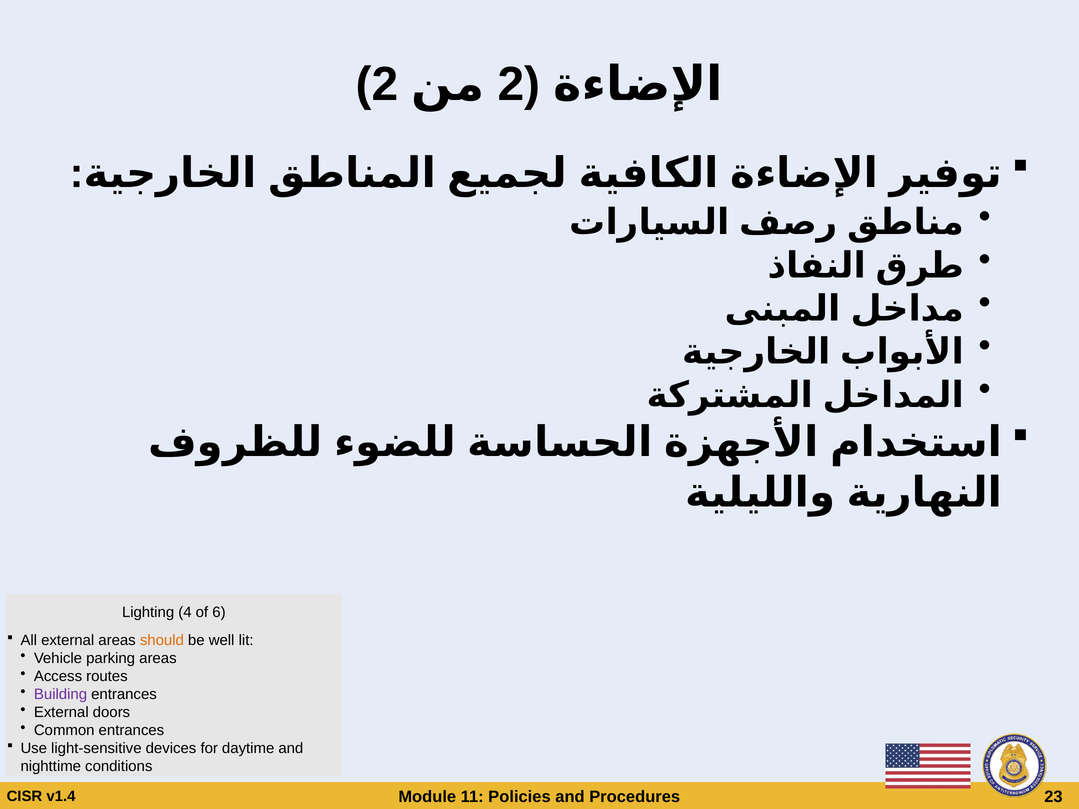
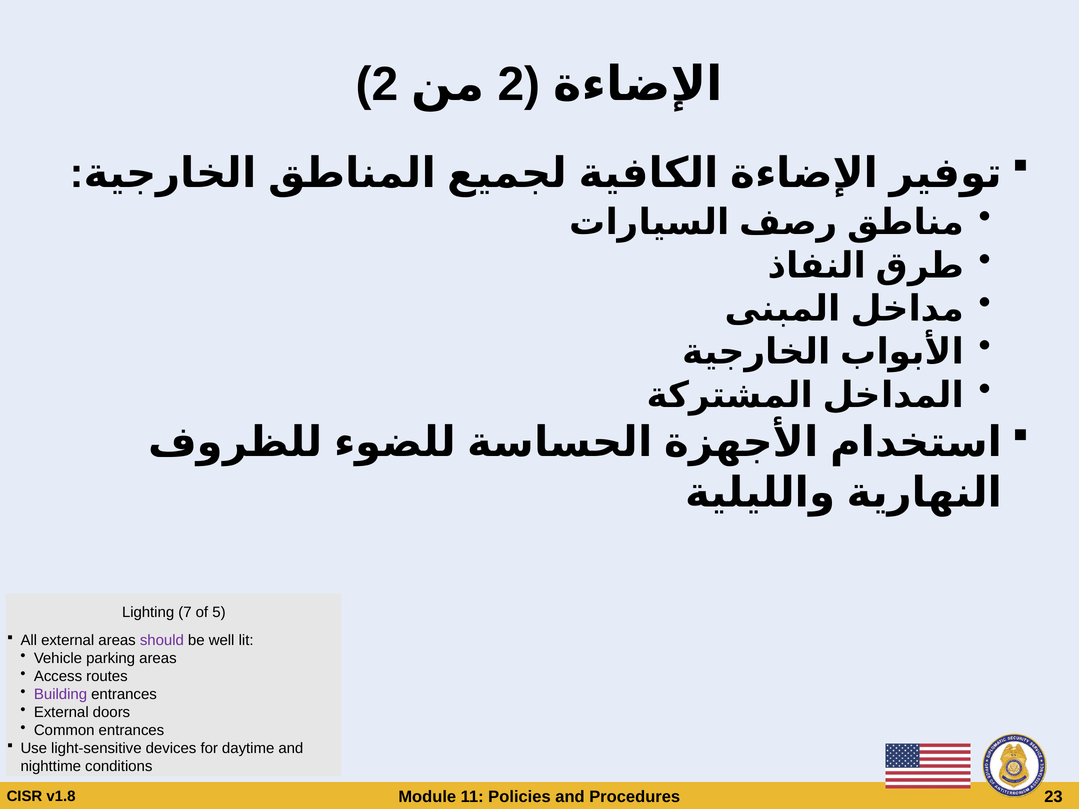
4: 4 -> 7
6: 6 -> 5
should colour: orange -> purple
v1.4: v1.4 -> v1.8
